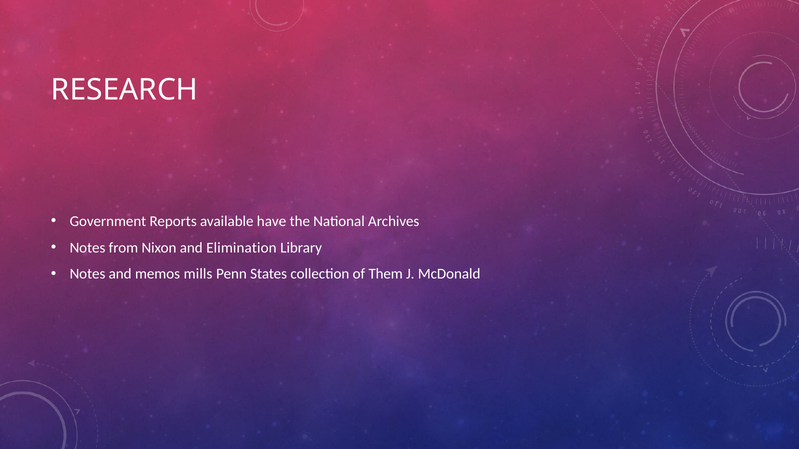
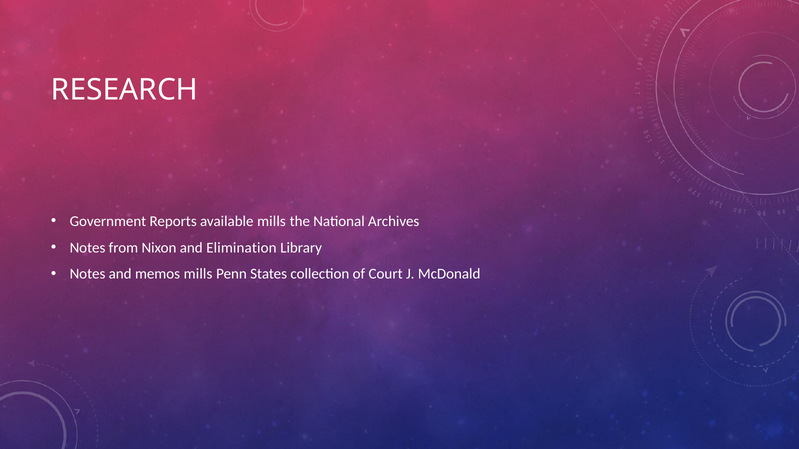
available have: have -> mills
Them: Them -> Court
